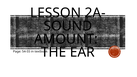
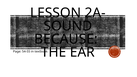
AMOUNT: AMOUNT -> BECAUSE
